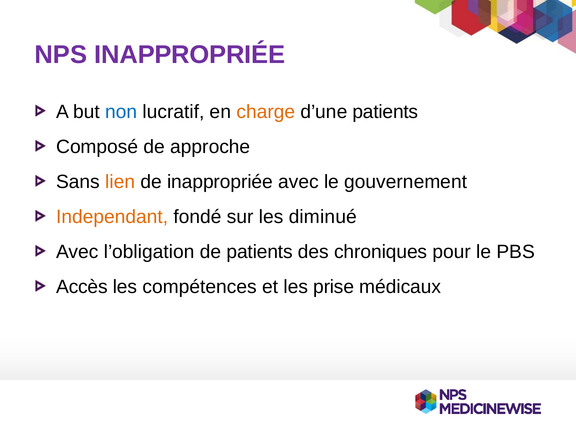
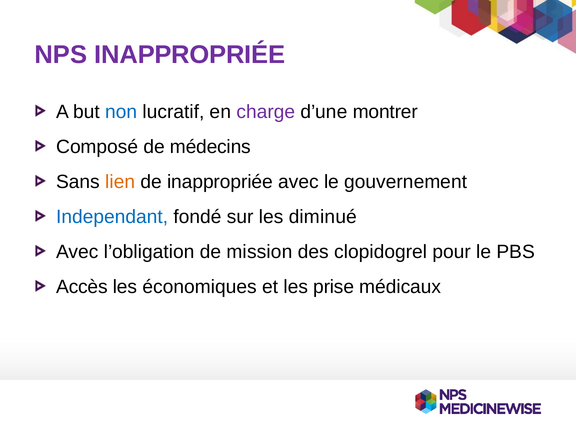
charge colour: orange -> purple
d’une patients: patients -> montrer
approche: approche -> médecins
Independant colour: orange -> blue
de patients: patients -> mission
chroniques: chroniques -> clopidogrel
compétences: compétences -> économiques
